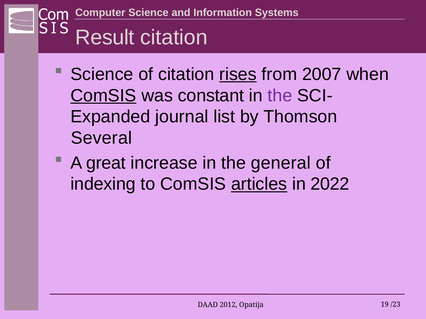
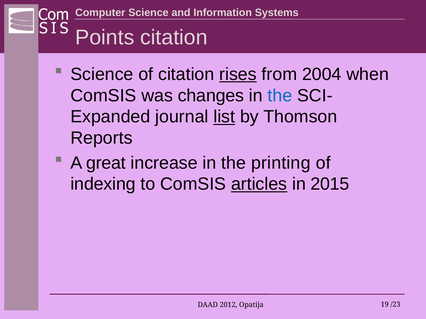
Result: Result -> Points
2007: 2007 -> 2004
ComSIS at (103, 96) underline: present -> none
constant: constant -> changes
the at (280, 96) colour: purple -> blue
list underline: none -> present
Several: Several -> Reports
general: general -> printing
2022: 2022 -> 2015
